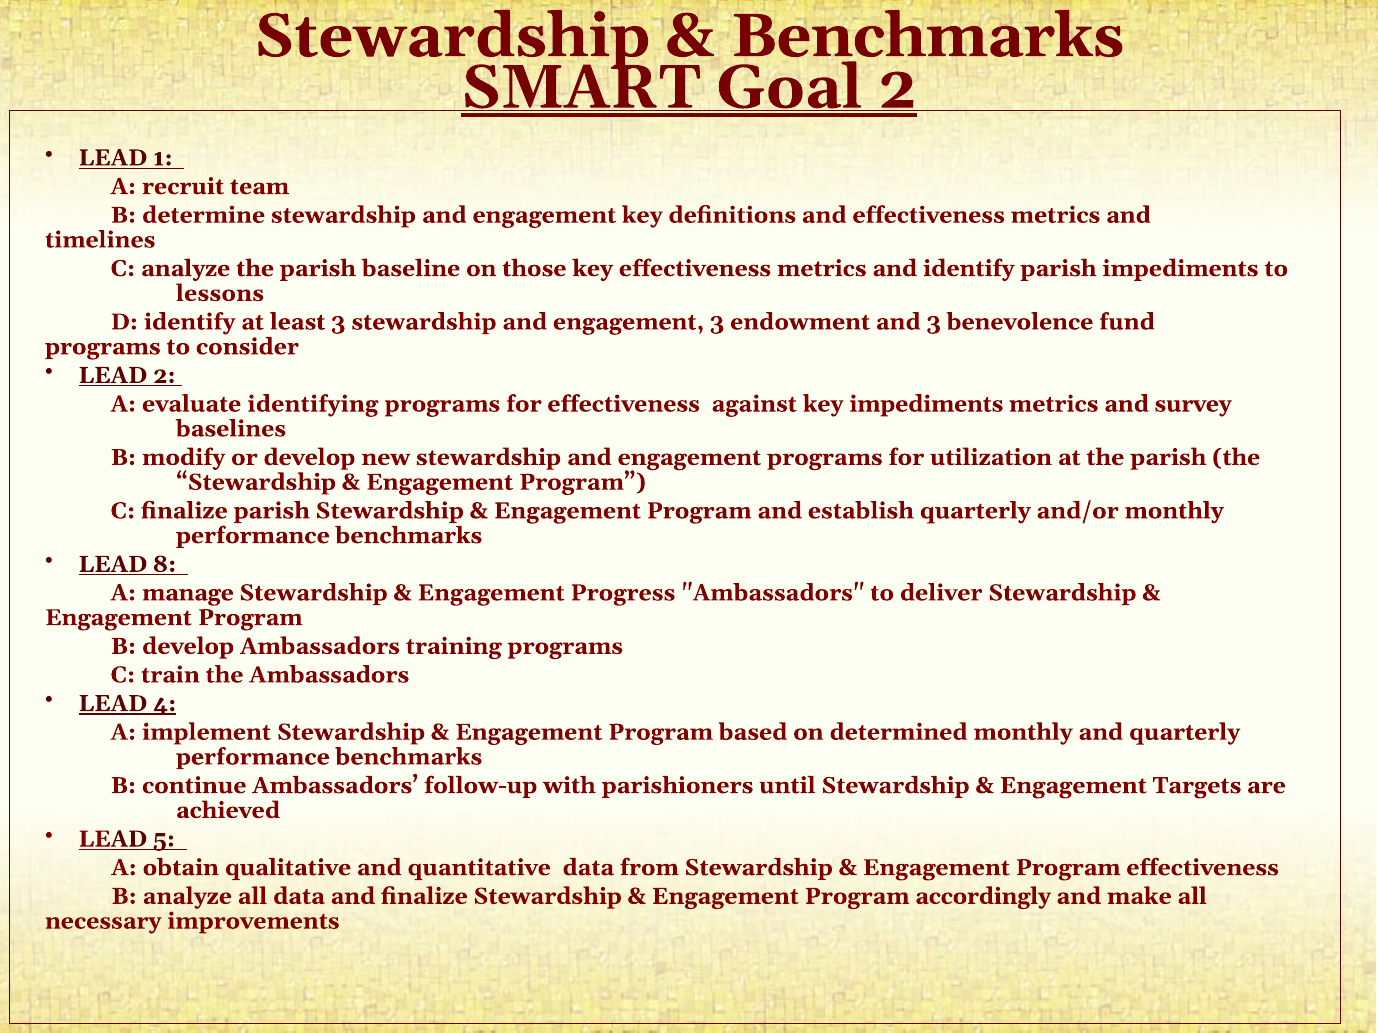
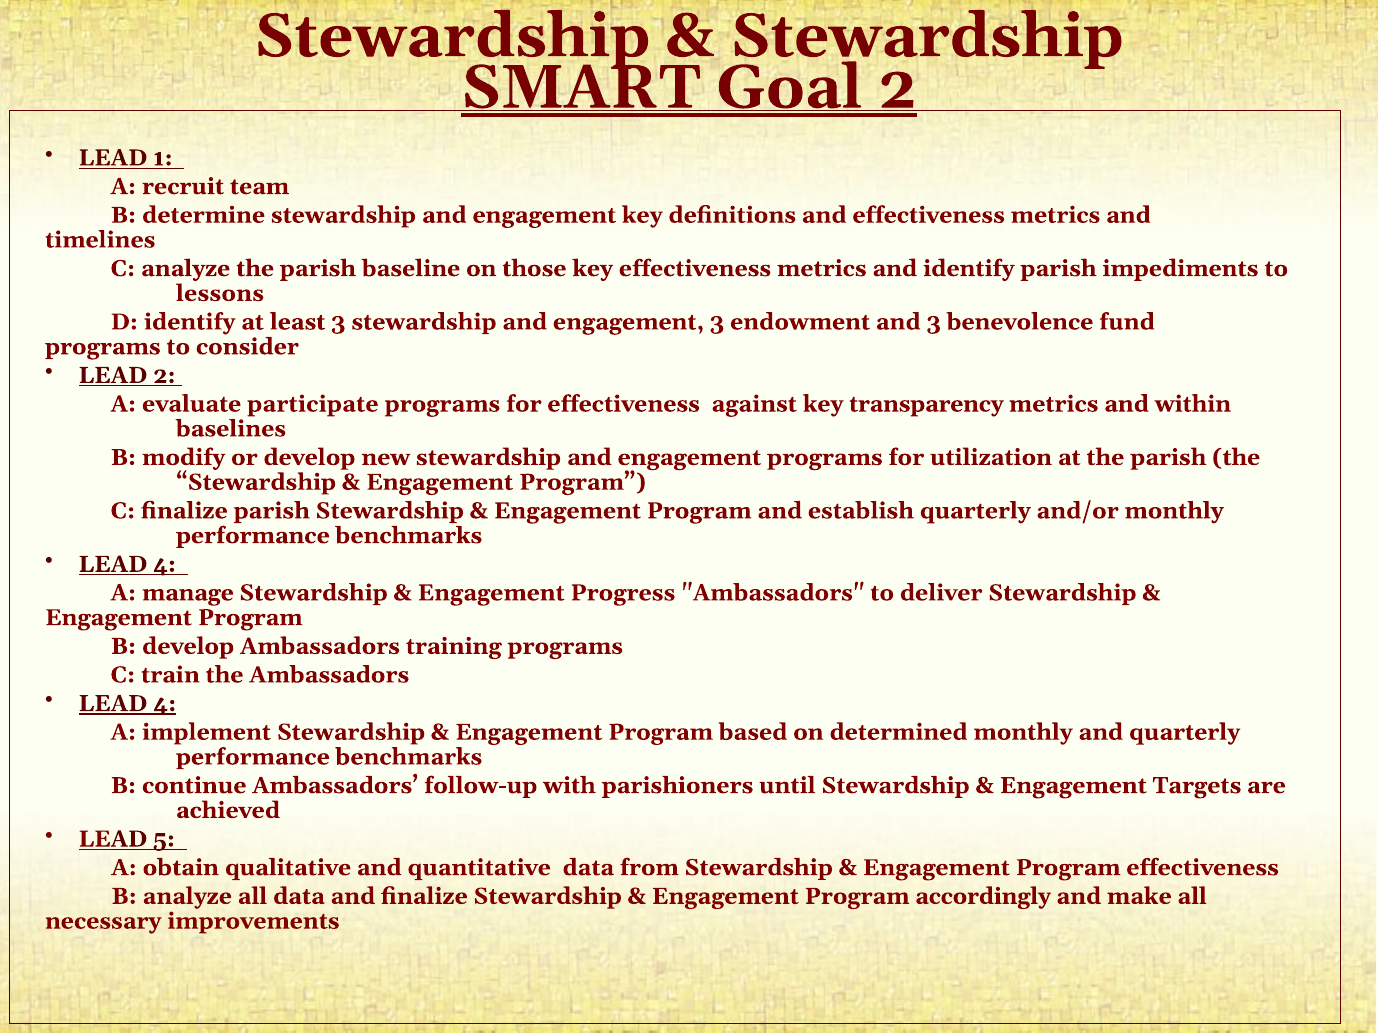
Benchmarks at (927, 36): Benchmarks -> Stewardship
identifying: identifying -> participate
key impediments: impediments -> transparency
survey: survey -> within
8 at (165, 564): 8 -> 4
